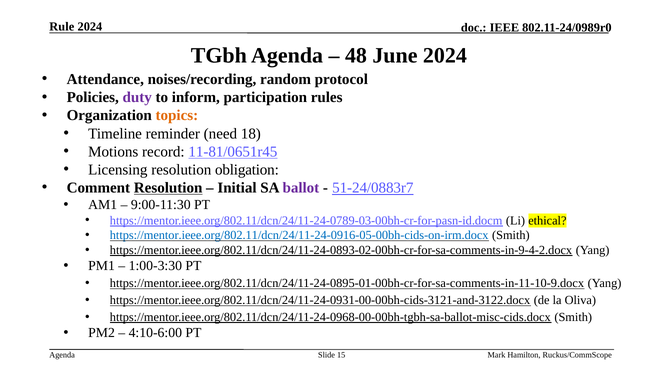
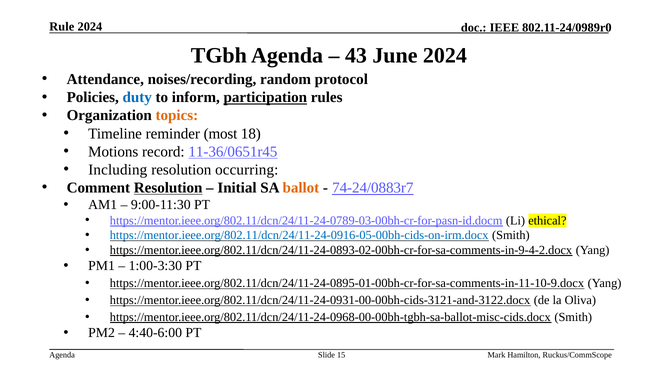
48: 48 -> 43
duty colour: purple -> blue
participation underline: none -> present
need: need -> most
11-81/0651r45: 11-81/0651r45 -> 11-36/0651r45
Licensing: Licensing -> Including
obligation: obligation -> occurring
ballot colour: purple -> orange
51-24/0883r7: 51-24/0883r7 -> 74-24/0883r7
4:10-6:00: 4:10-6:00 -> 4:40-6:00
